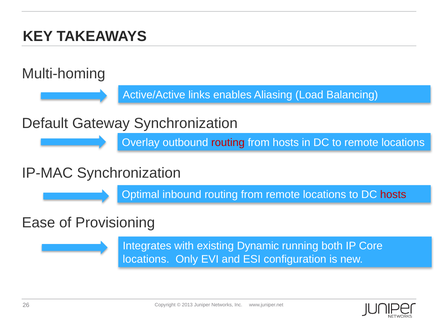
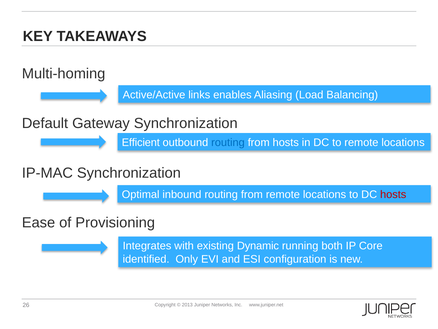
Overlay: Overlay -> Efficient
routing at (228, 142) colour: red -> blue
locations at (146, 259): locations -> identified
